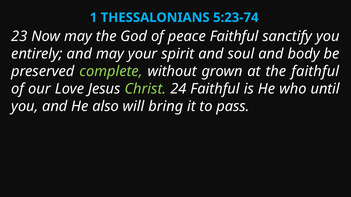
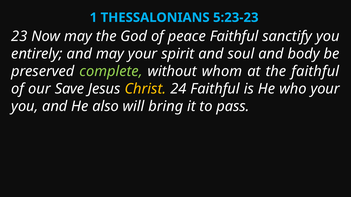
5:23-74: 5:23-74 -> 5:23-23
grown: grown -> whom
Love: Love -> Save
Christ colour: light green -> yellow
who until: until -> your
